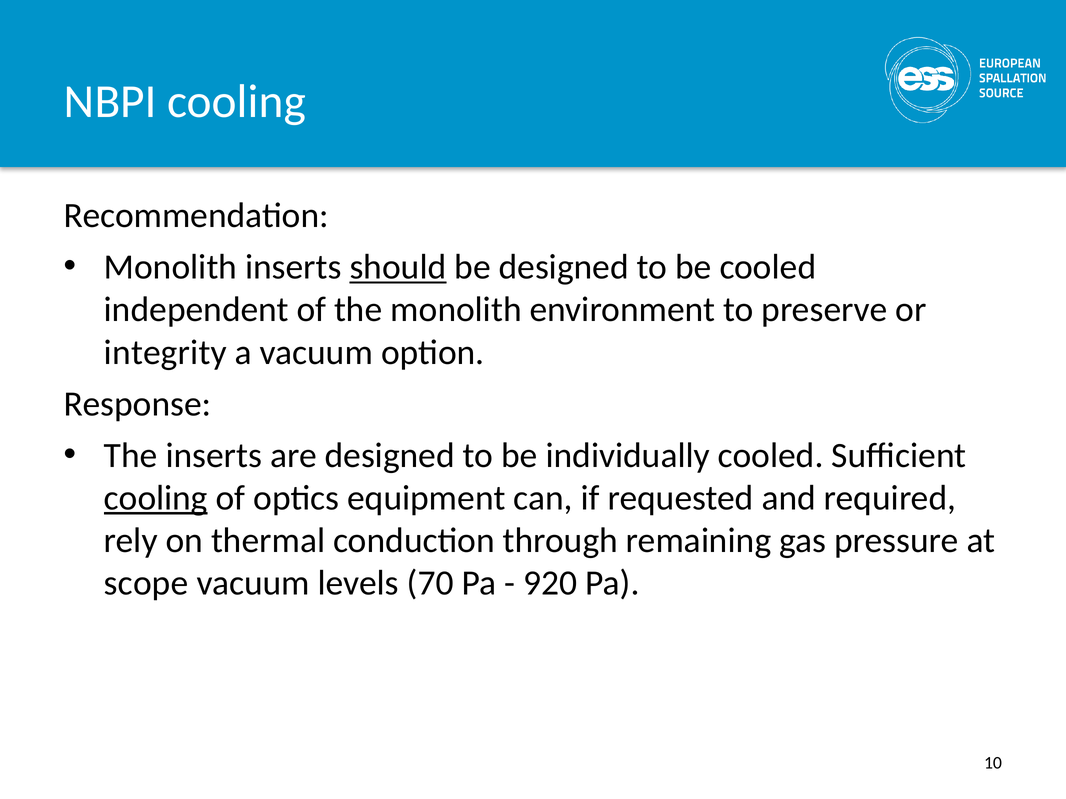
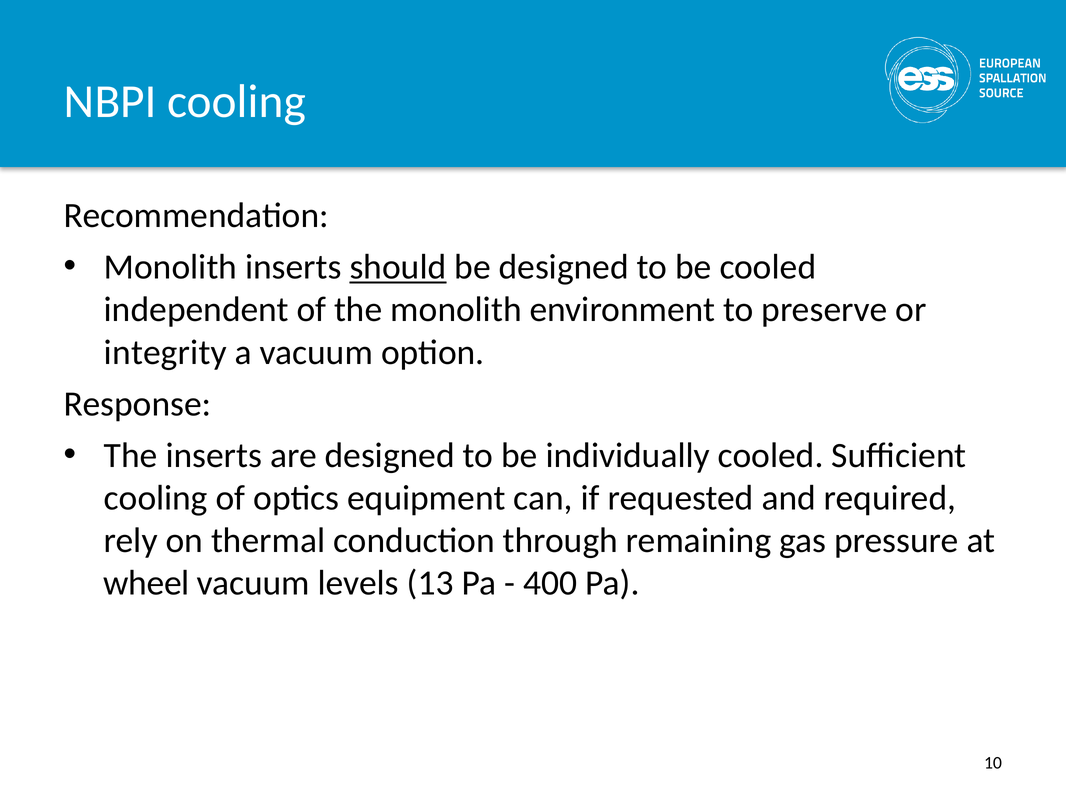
cooling at (156, 498) underline: present -> none
scope: scope -> wheel
70: 70 -> 13
920: 920 -> 400
